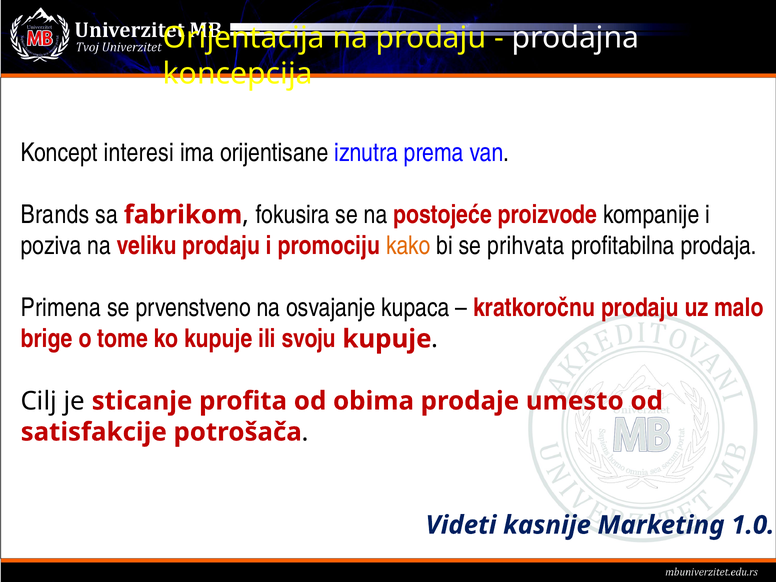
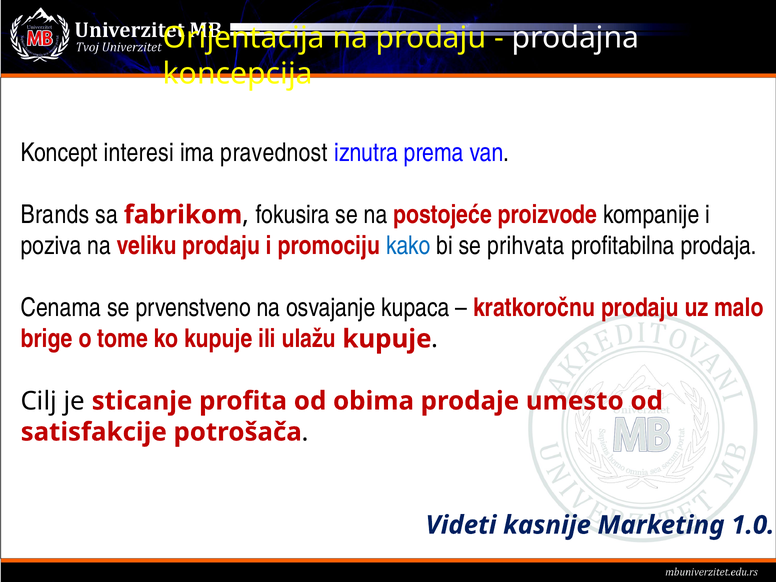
orijentisane: orijentisane -> pravednost
kako colour: orange -> blue
Primena: Primena -> Cenama
svoju: svoju -> ulažu
